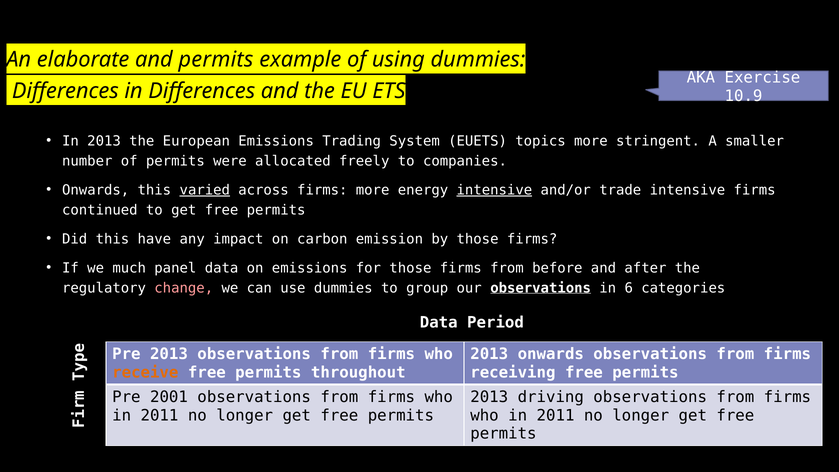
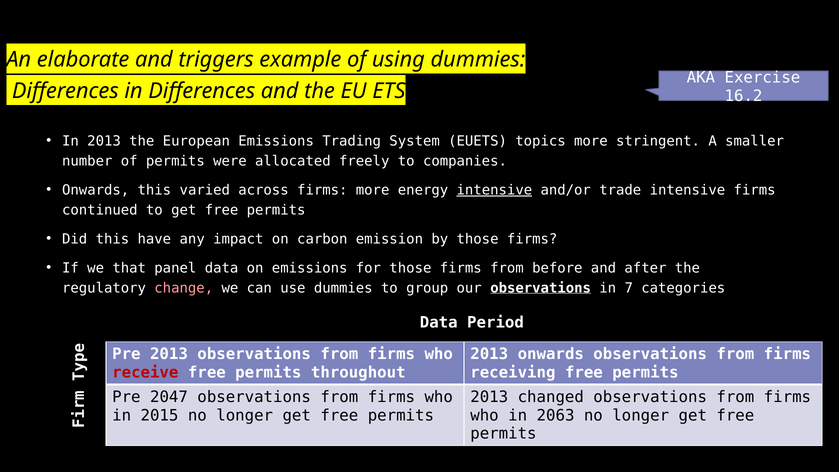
and permits: permits -> triggers
10.9: 10.9 -> 16.2
varied underline: present -> none
much: much -> that
6: 6 -> 7
receive colour: orange -> red
2001: 2001 -> 2047
driving: driving -> changed
2011 at (159, 415): 2011 -> 2015
2011 at (556, 415): 2011 -> 2063
